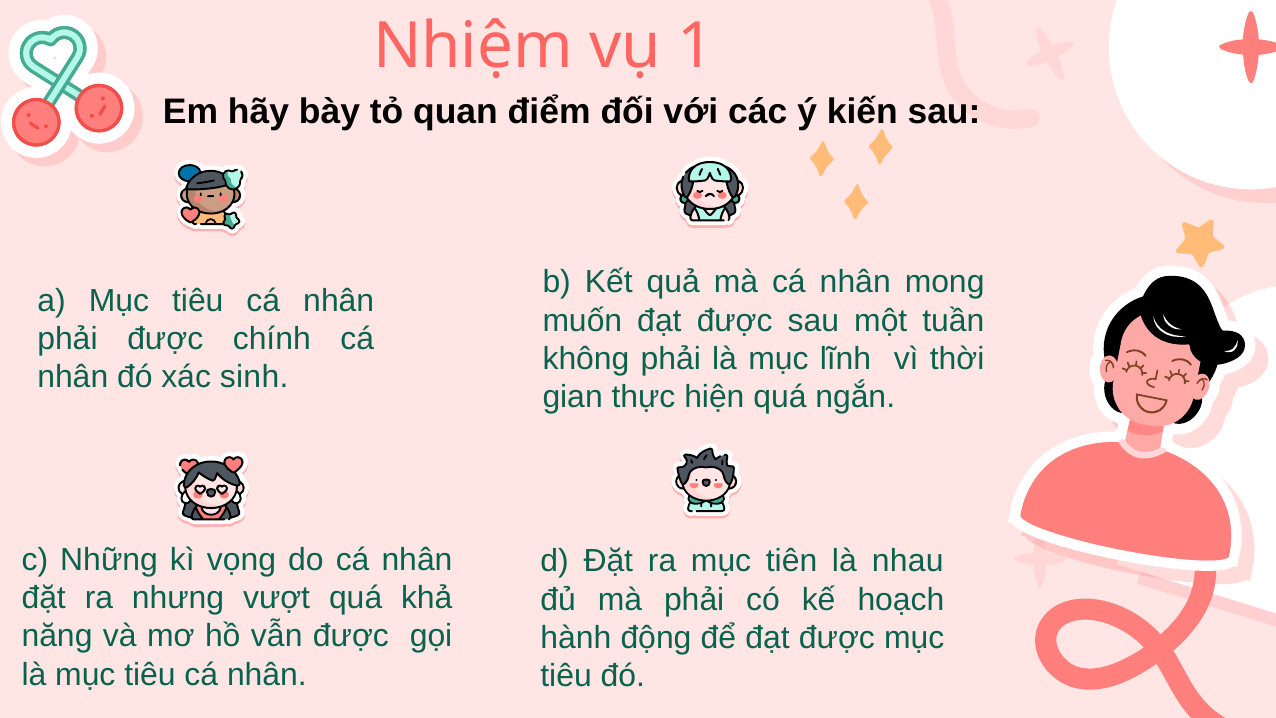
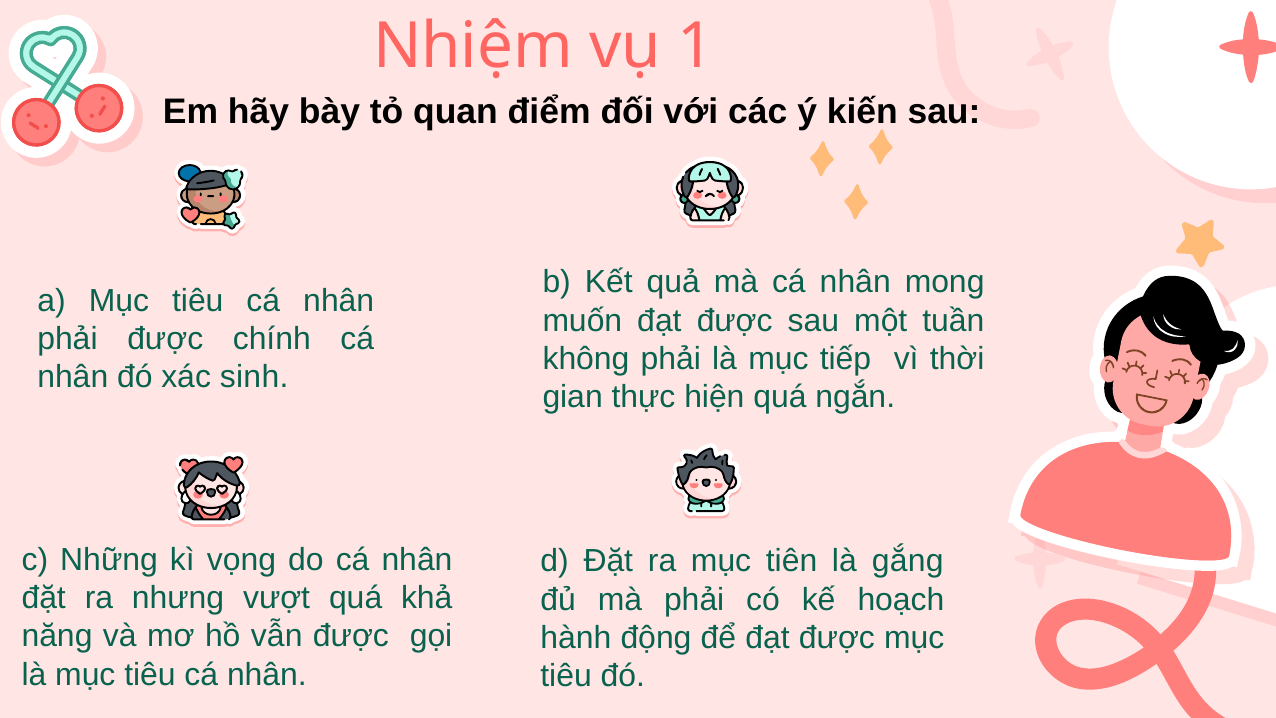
lĩnh: lĩnh -> tiếp
nhau: nhau -> gắng
